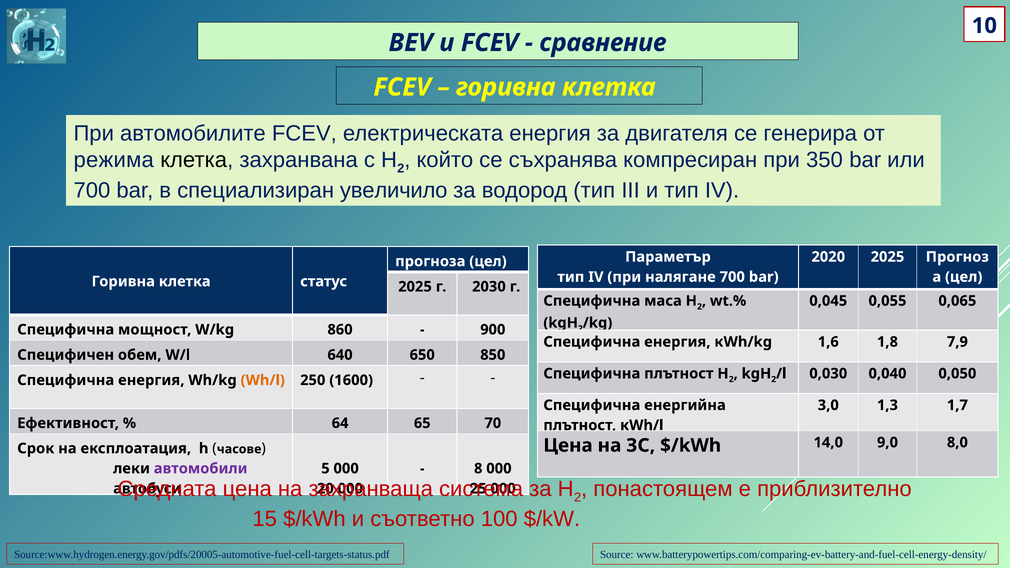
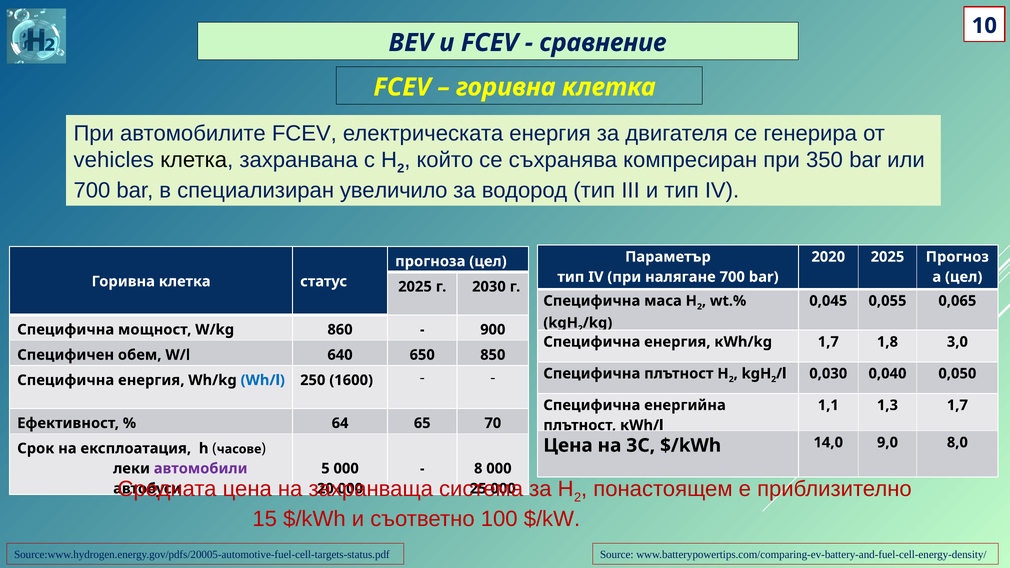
режима: режима -> vehicles
кWh/kg 1,6: 1,6 -> 1,7
7,9: 7,9 -> 3,0
Wh/l colour: orange -> blue
3,0: 3,0 -> 1,1
